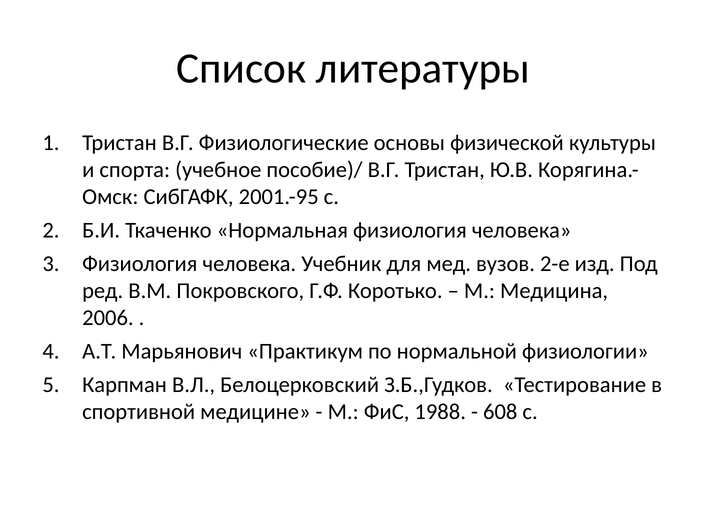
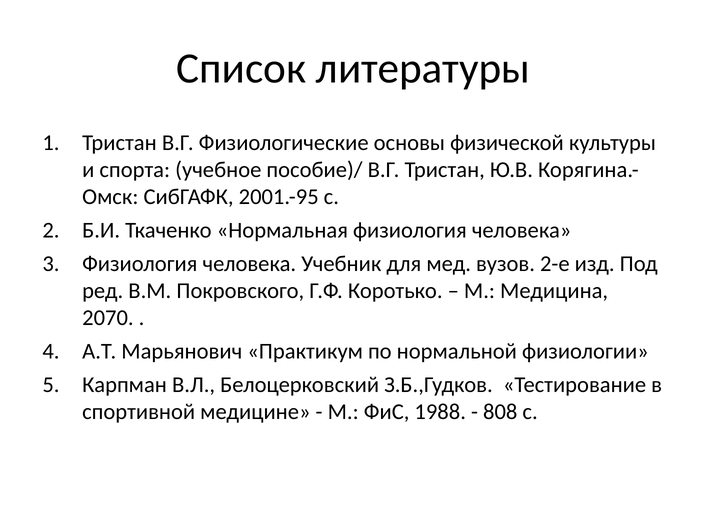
2006: 2006 -> 2070
608: 608 -> 808
